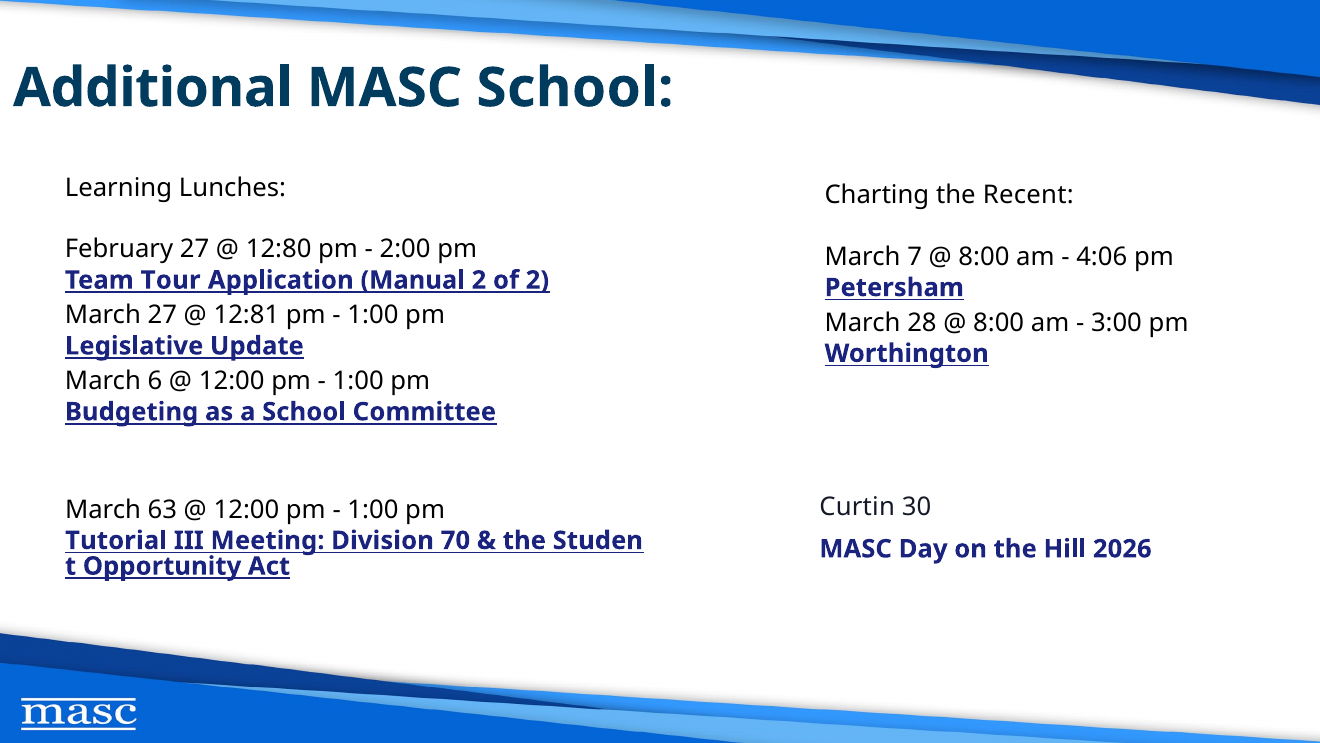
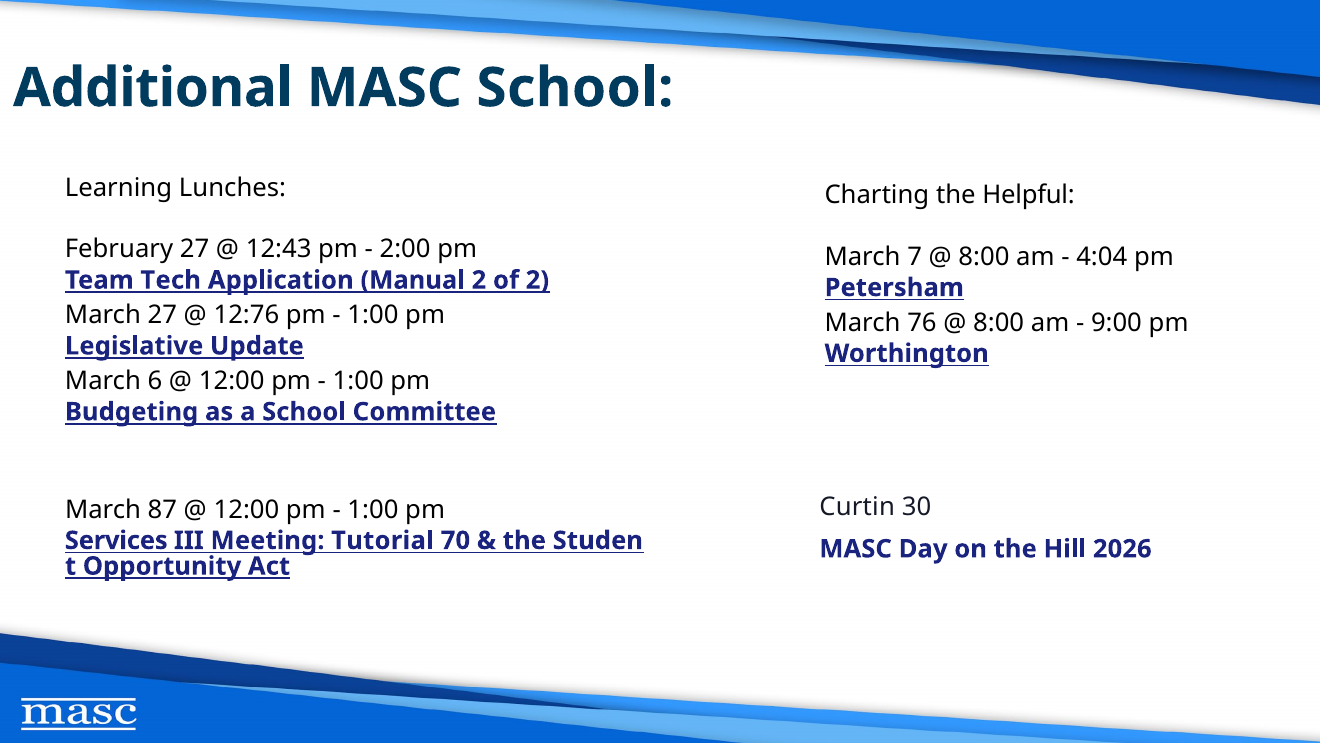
Recent: Recent -> Helpful
12:80: 12:80 -> 12:43
4:06: 4:06 -> 4:04
Tour: Tour -> Tech
12:81: 12:81 -> 12:76
28: 28 -> 76
3:00: 3:00 -> 9:00
63: 63 -> 87
Tutorial: Tutorial -> Services
Division: Division -> Tutorial
